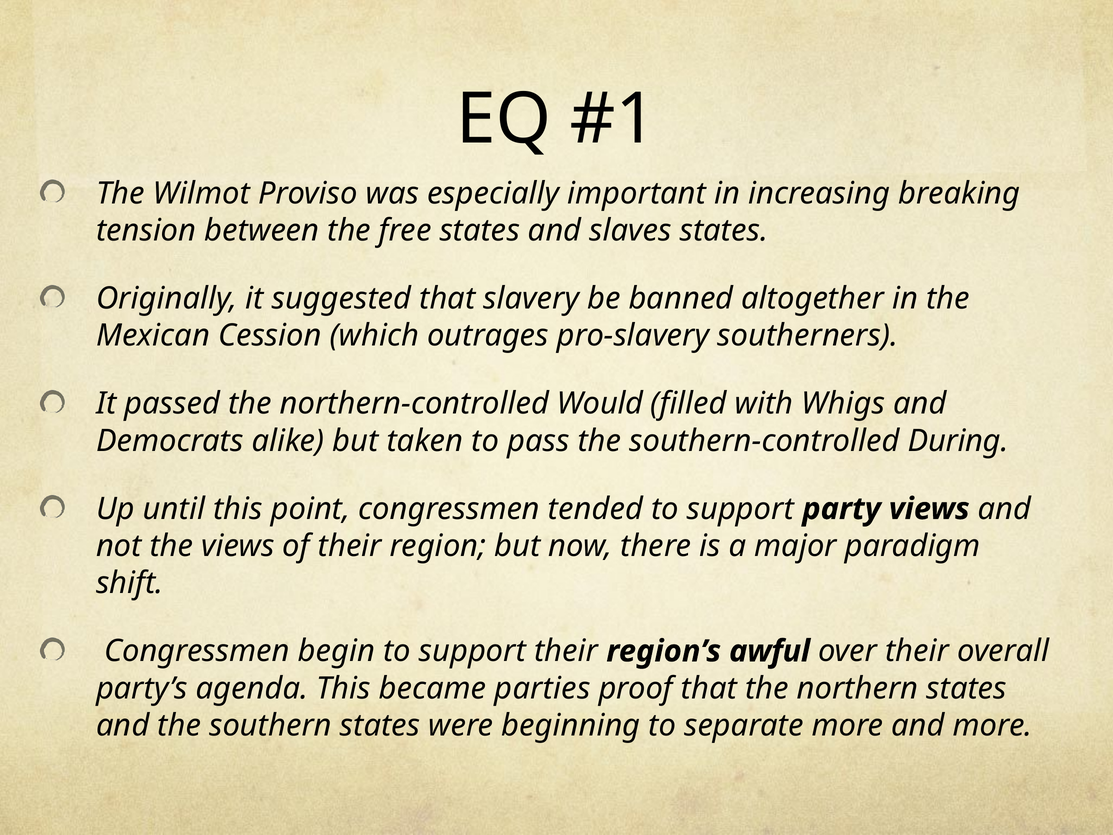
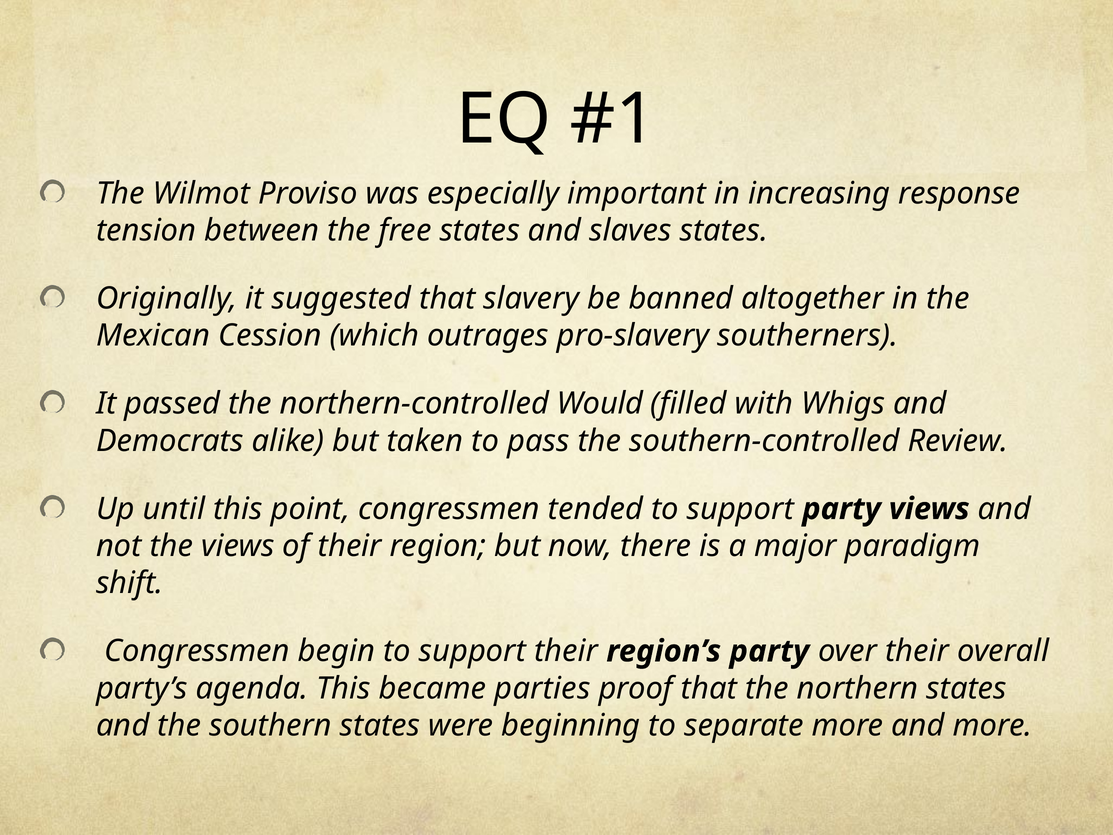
breaking: breaking -> response
During: During -> Review
region’s awful: awful -> party
